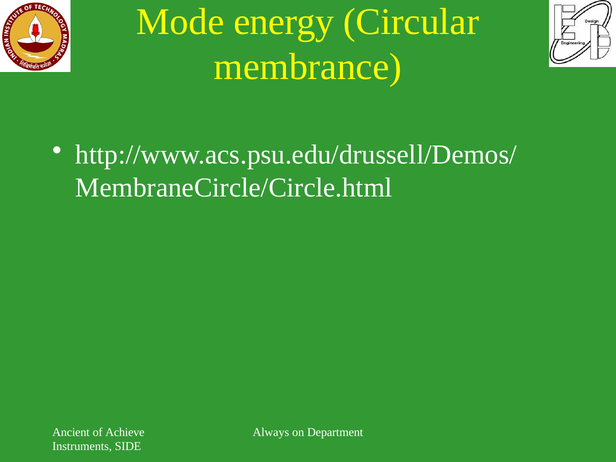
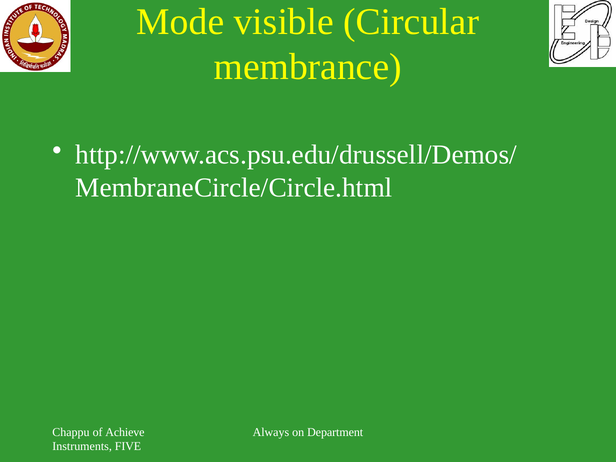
energy: energy -> visible
Ancient: Ancient -> Chappu
SIDE: SIDE -> FIVE
